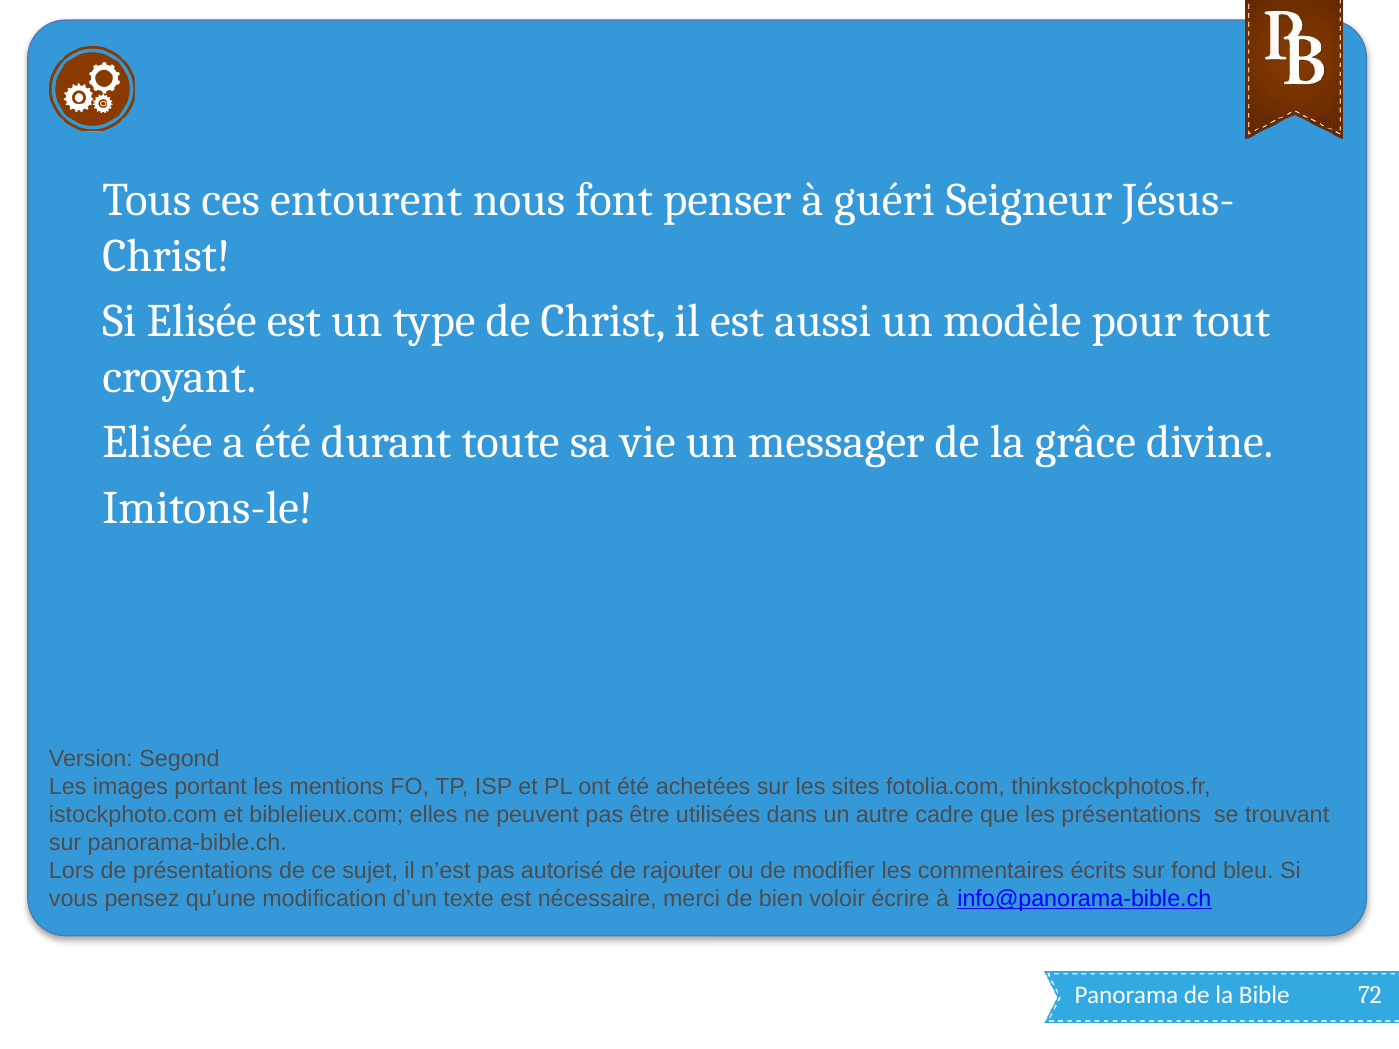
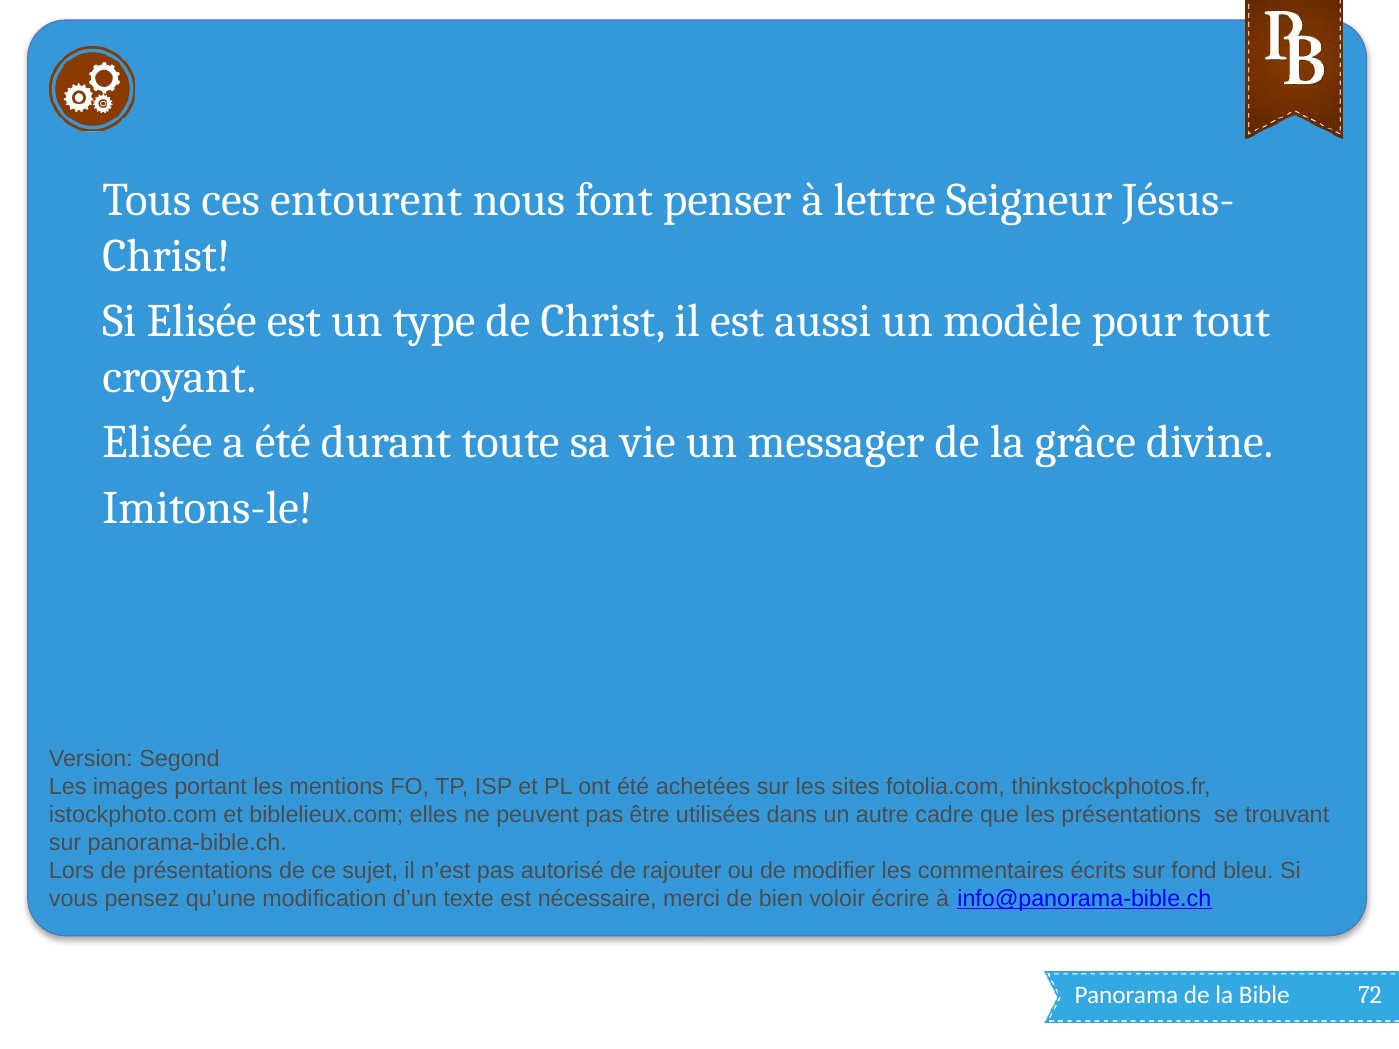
guéri: guéri -> lettre
